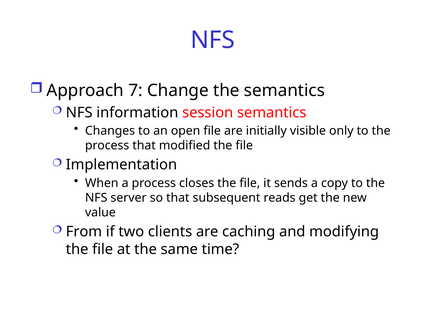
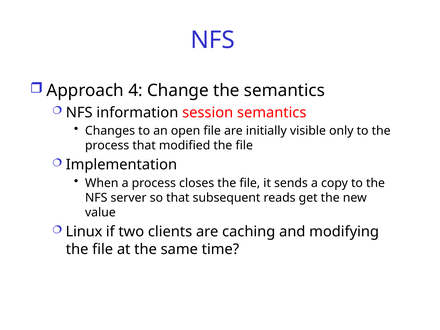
7: 7 -> 4
From: From -> Linux
